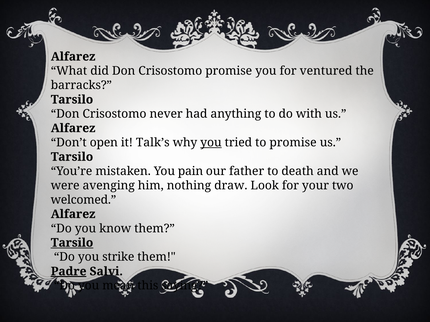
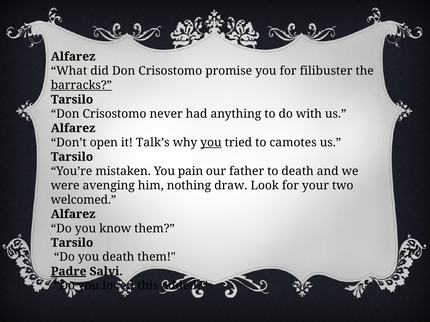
ventured: ventured -> filibuster
barracks underline: none -> present
to promise: promise -> camotes
Tarsilo at (72, 243) underline: present -> none
you strike: strike -> death
mean: mean -> loved
saying: saying -> added
